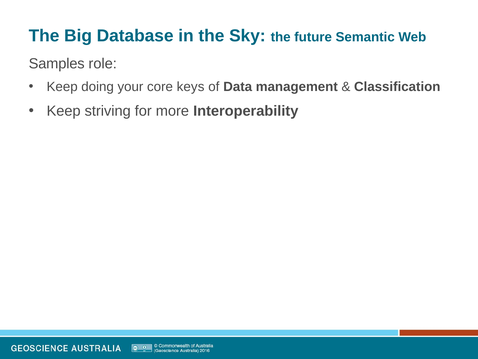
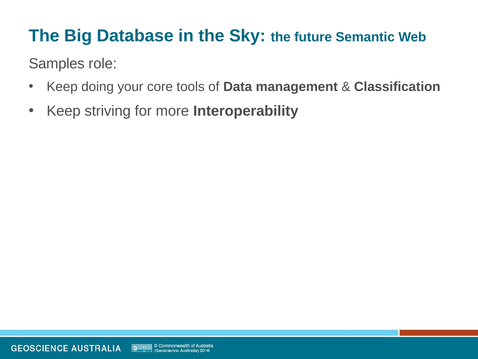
keys: keys -> tools
